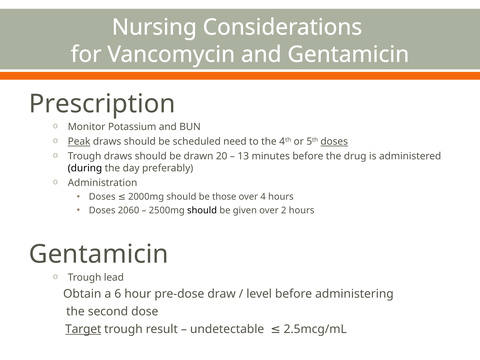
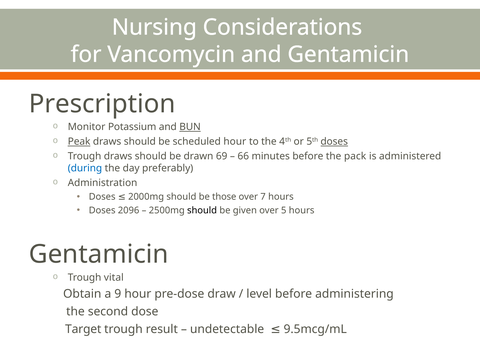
BUN underline: none -> present
scheduled need: need -> hour
20: 20 -> 69
13: 13 -> 66
drug: drug -> pack
during colour: black -> blue
4: 4 -> 7
2060: 2060 -> 2096
2: 2 -> 5
lead: lead -> vital
6: 6 -> 9
Target underline: present -> none
2.5mcg/mL: 2.5mcg/mL -> 9.5mcg/mL
